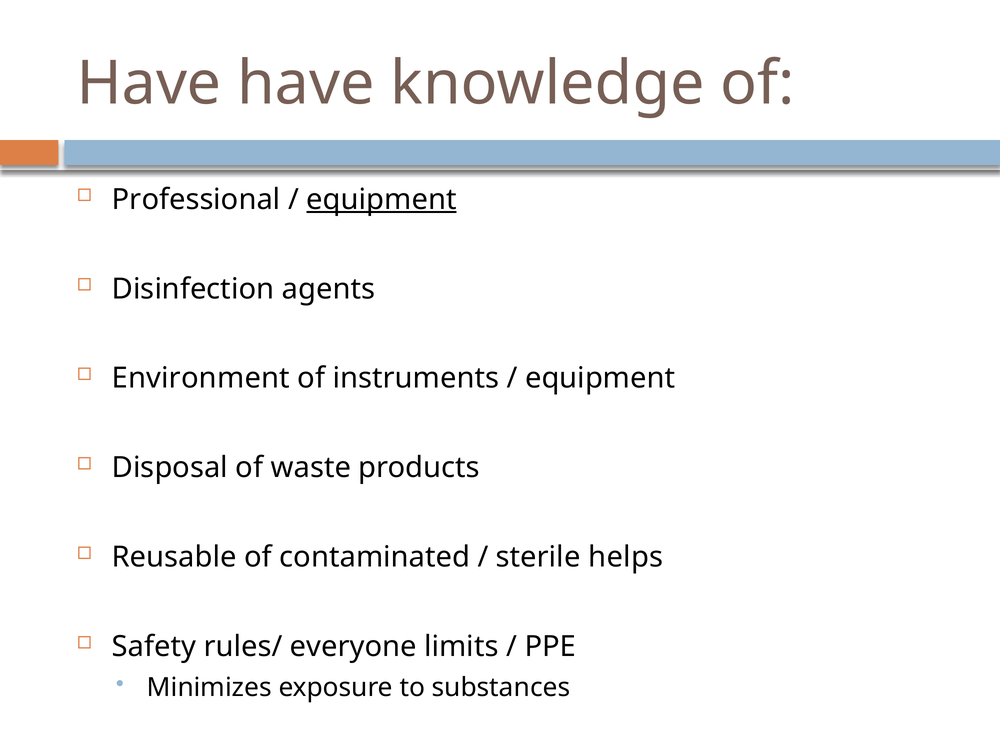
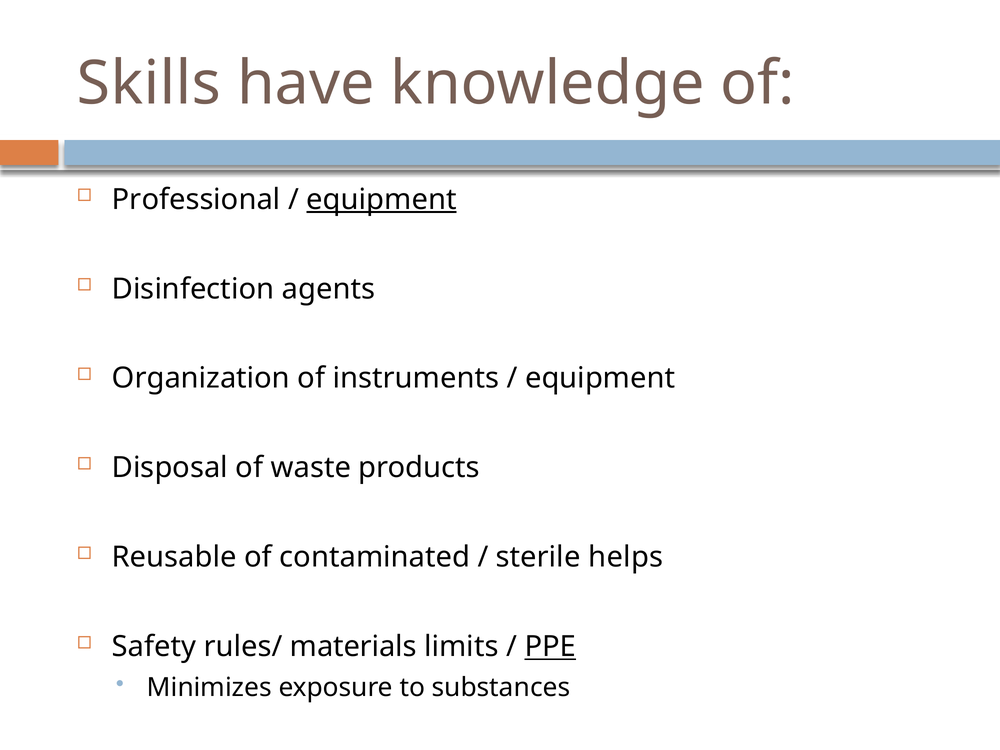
Have at (149, 83): Have -> Skills
Environment: Environment -> Organization
everyone: everyone -> materials
PPE underline: none -> present
